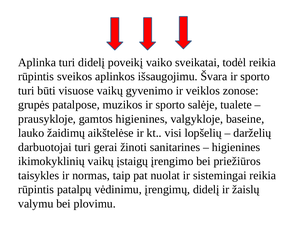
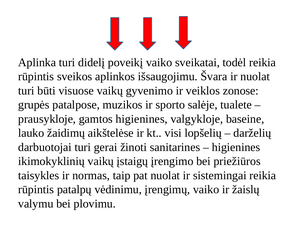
Švara ir sporto: sporto -> nuolat
įrengimų didelį: didelį -> vaiko
